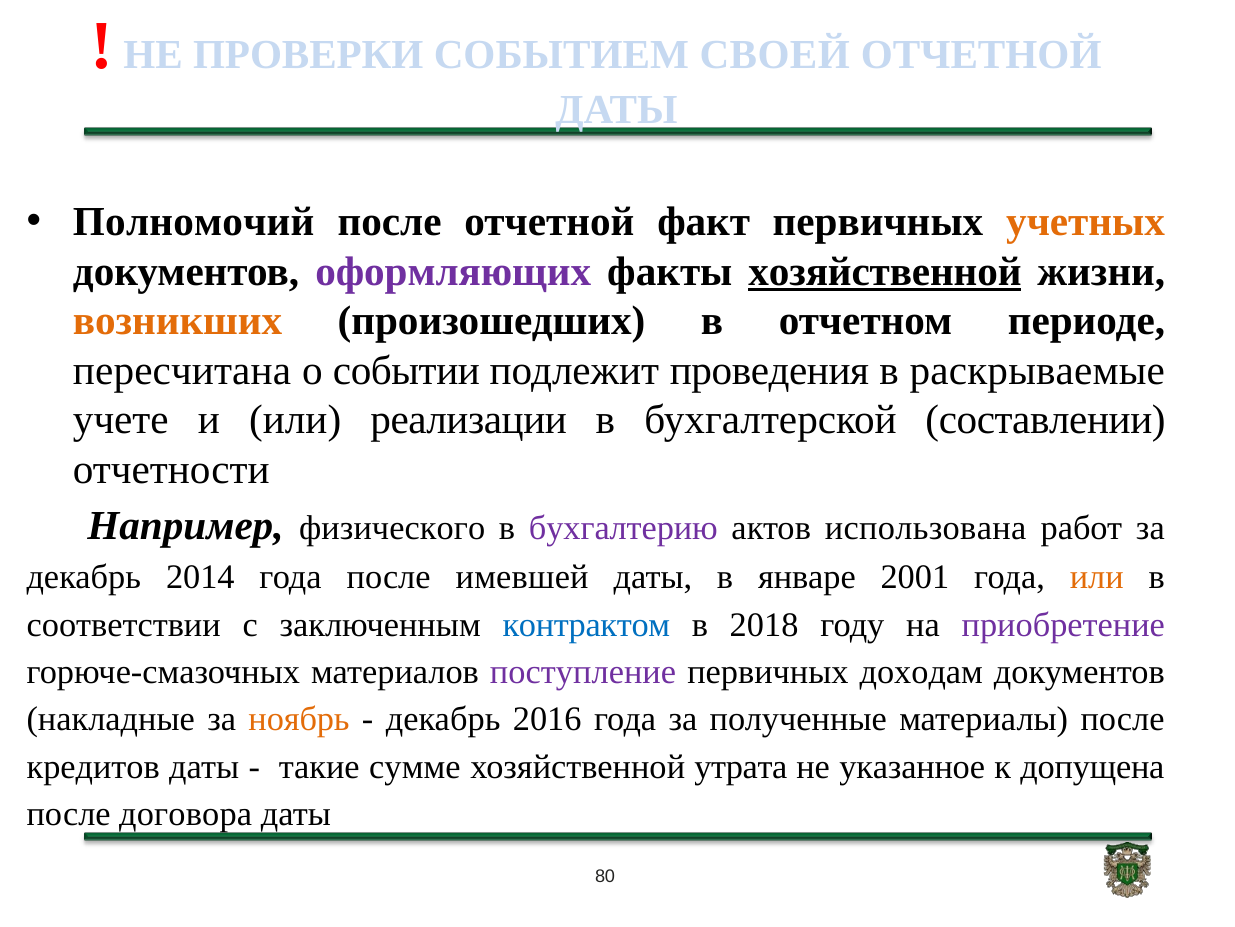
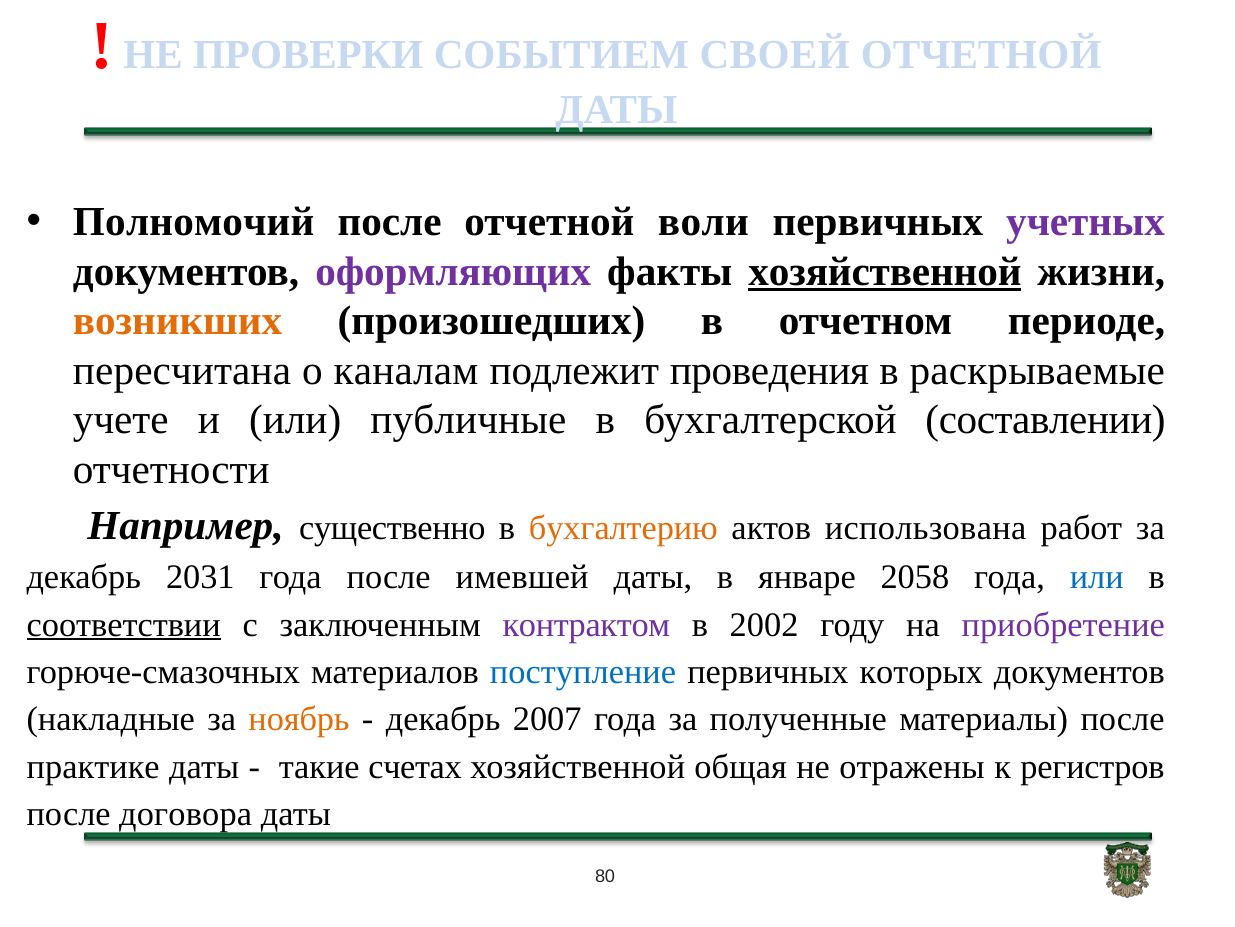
факт: факт -> воли
учетных colour: orange -> purple
событии: событии -> каналам
реализации: реализации -> публичные
физического: физического -> существенно
бухгалтерию colour: purple -> orange
2014: 2014 -> 2031
2001: 2001 -> 2058
или at (1097, 577) colour: orange -> blue
соответствии underline: none -> present
контрактом colour: blue -> purple
2018: 2018 -> 2002
поступление colour: purple -> blue
доходам: доходам -> которых
2016: 2016 -> 2007
кредитов: кредитов -> практике
сумме: сумме -> счетах
утрата: утрата -> общая
указанное: указанное -> отражены
допущена: допущена -> регистров
